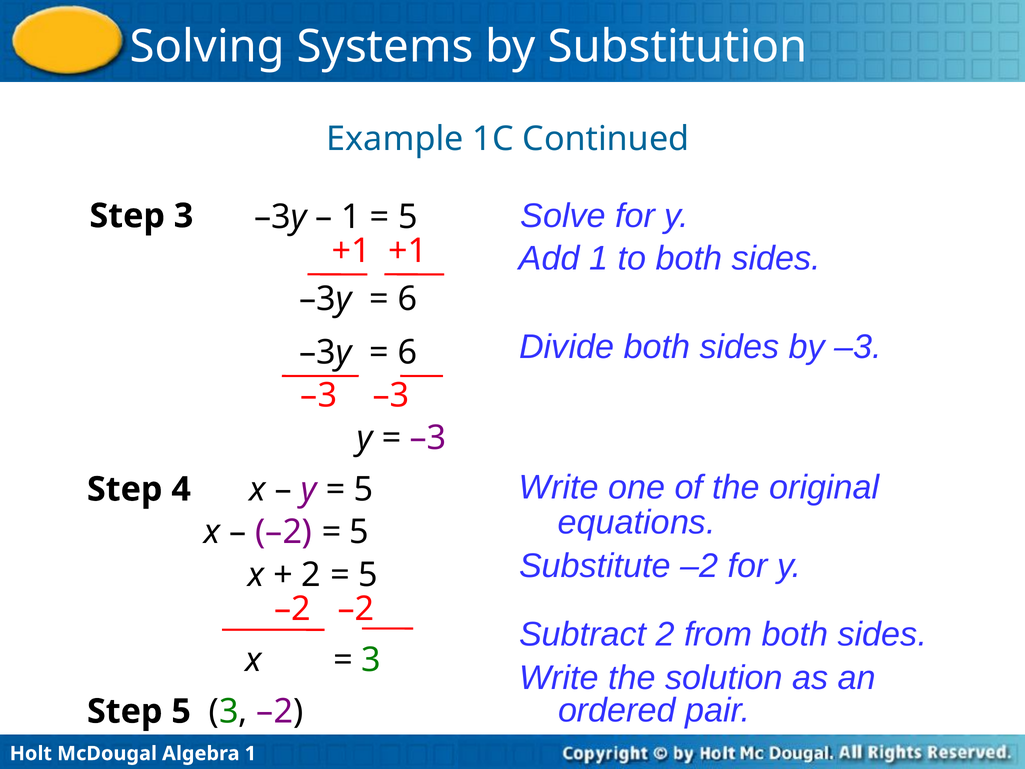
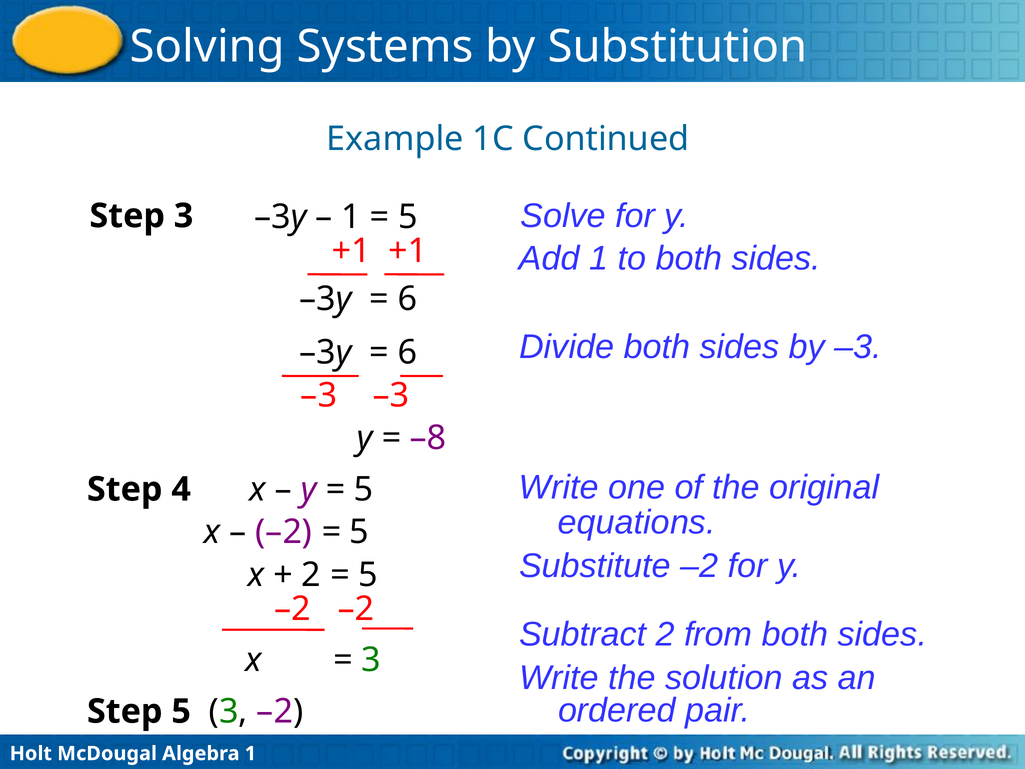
–3 at (428, 438): –3 -> –8
